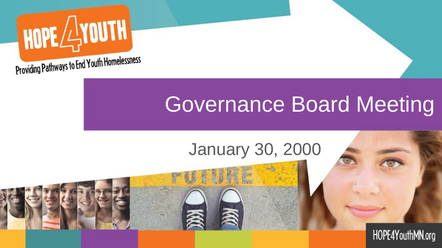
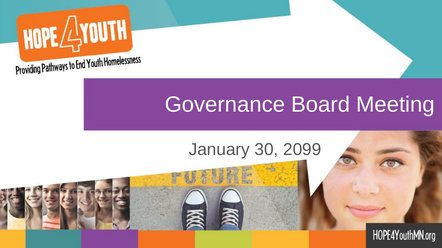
2000: 2000 -> 2099
